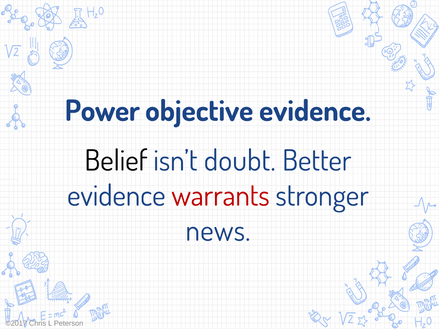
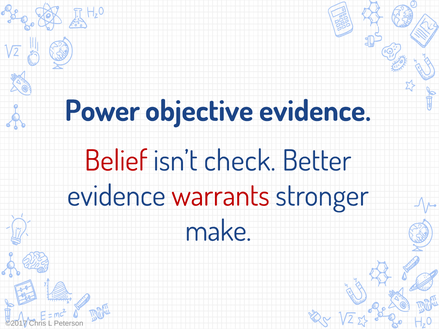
Belief colour: black -> red
doubt: doubt -> check
news: news -> make
